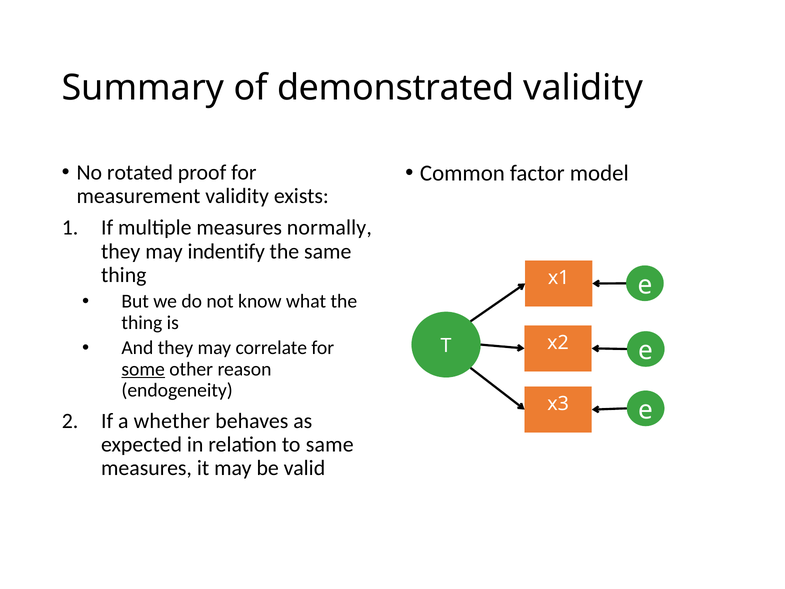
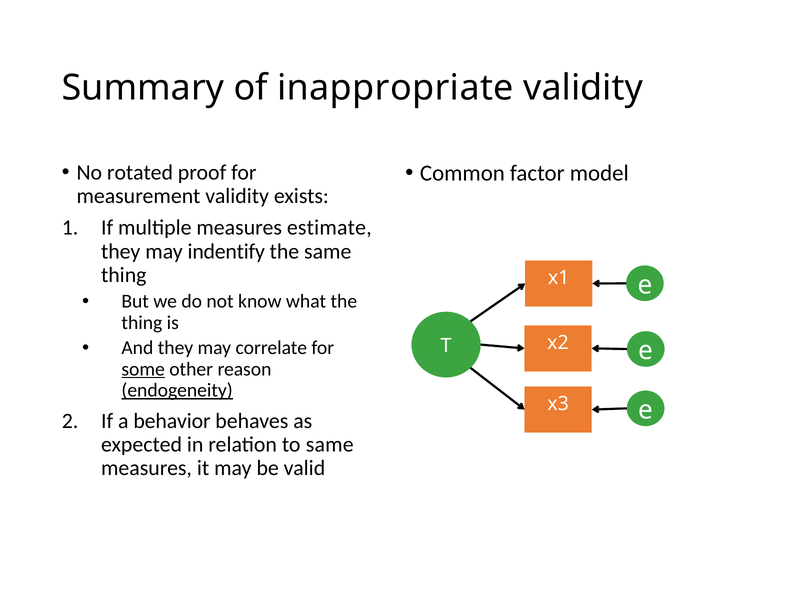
demonstrated: demonstrated -> inappropriate
normally: normally -> estimate
endogeneity underline: none -> present
whether: whether -> behavior
